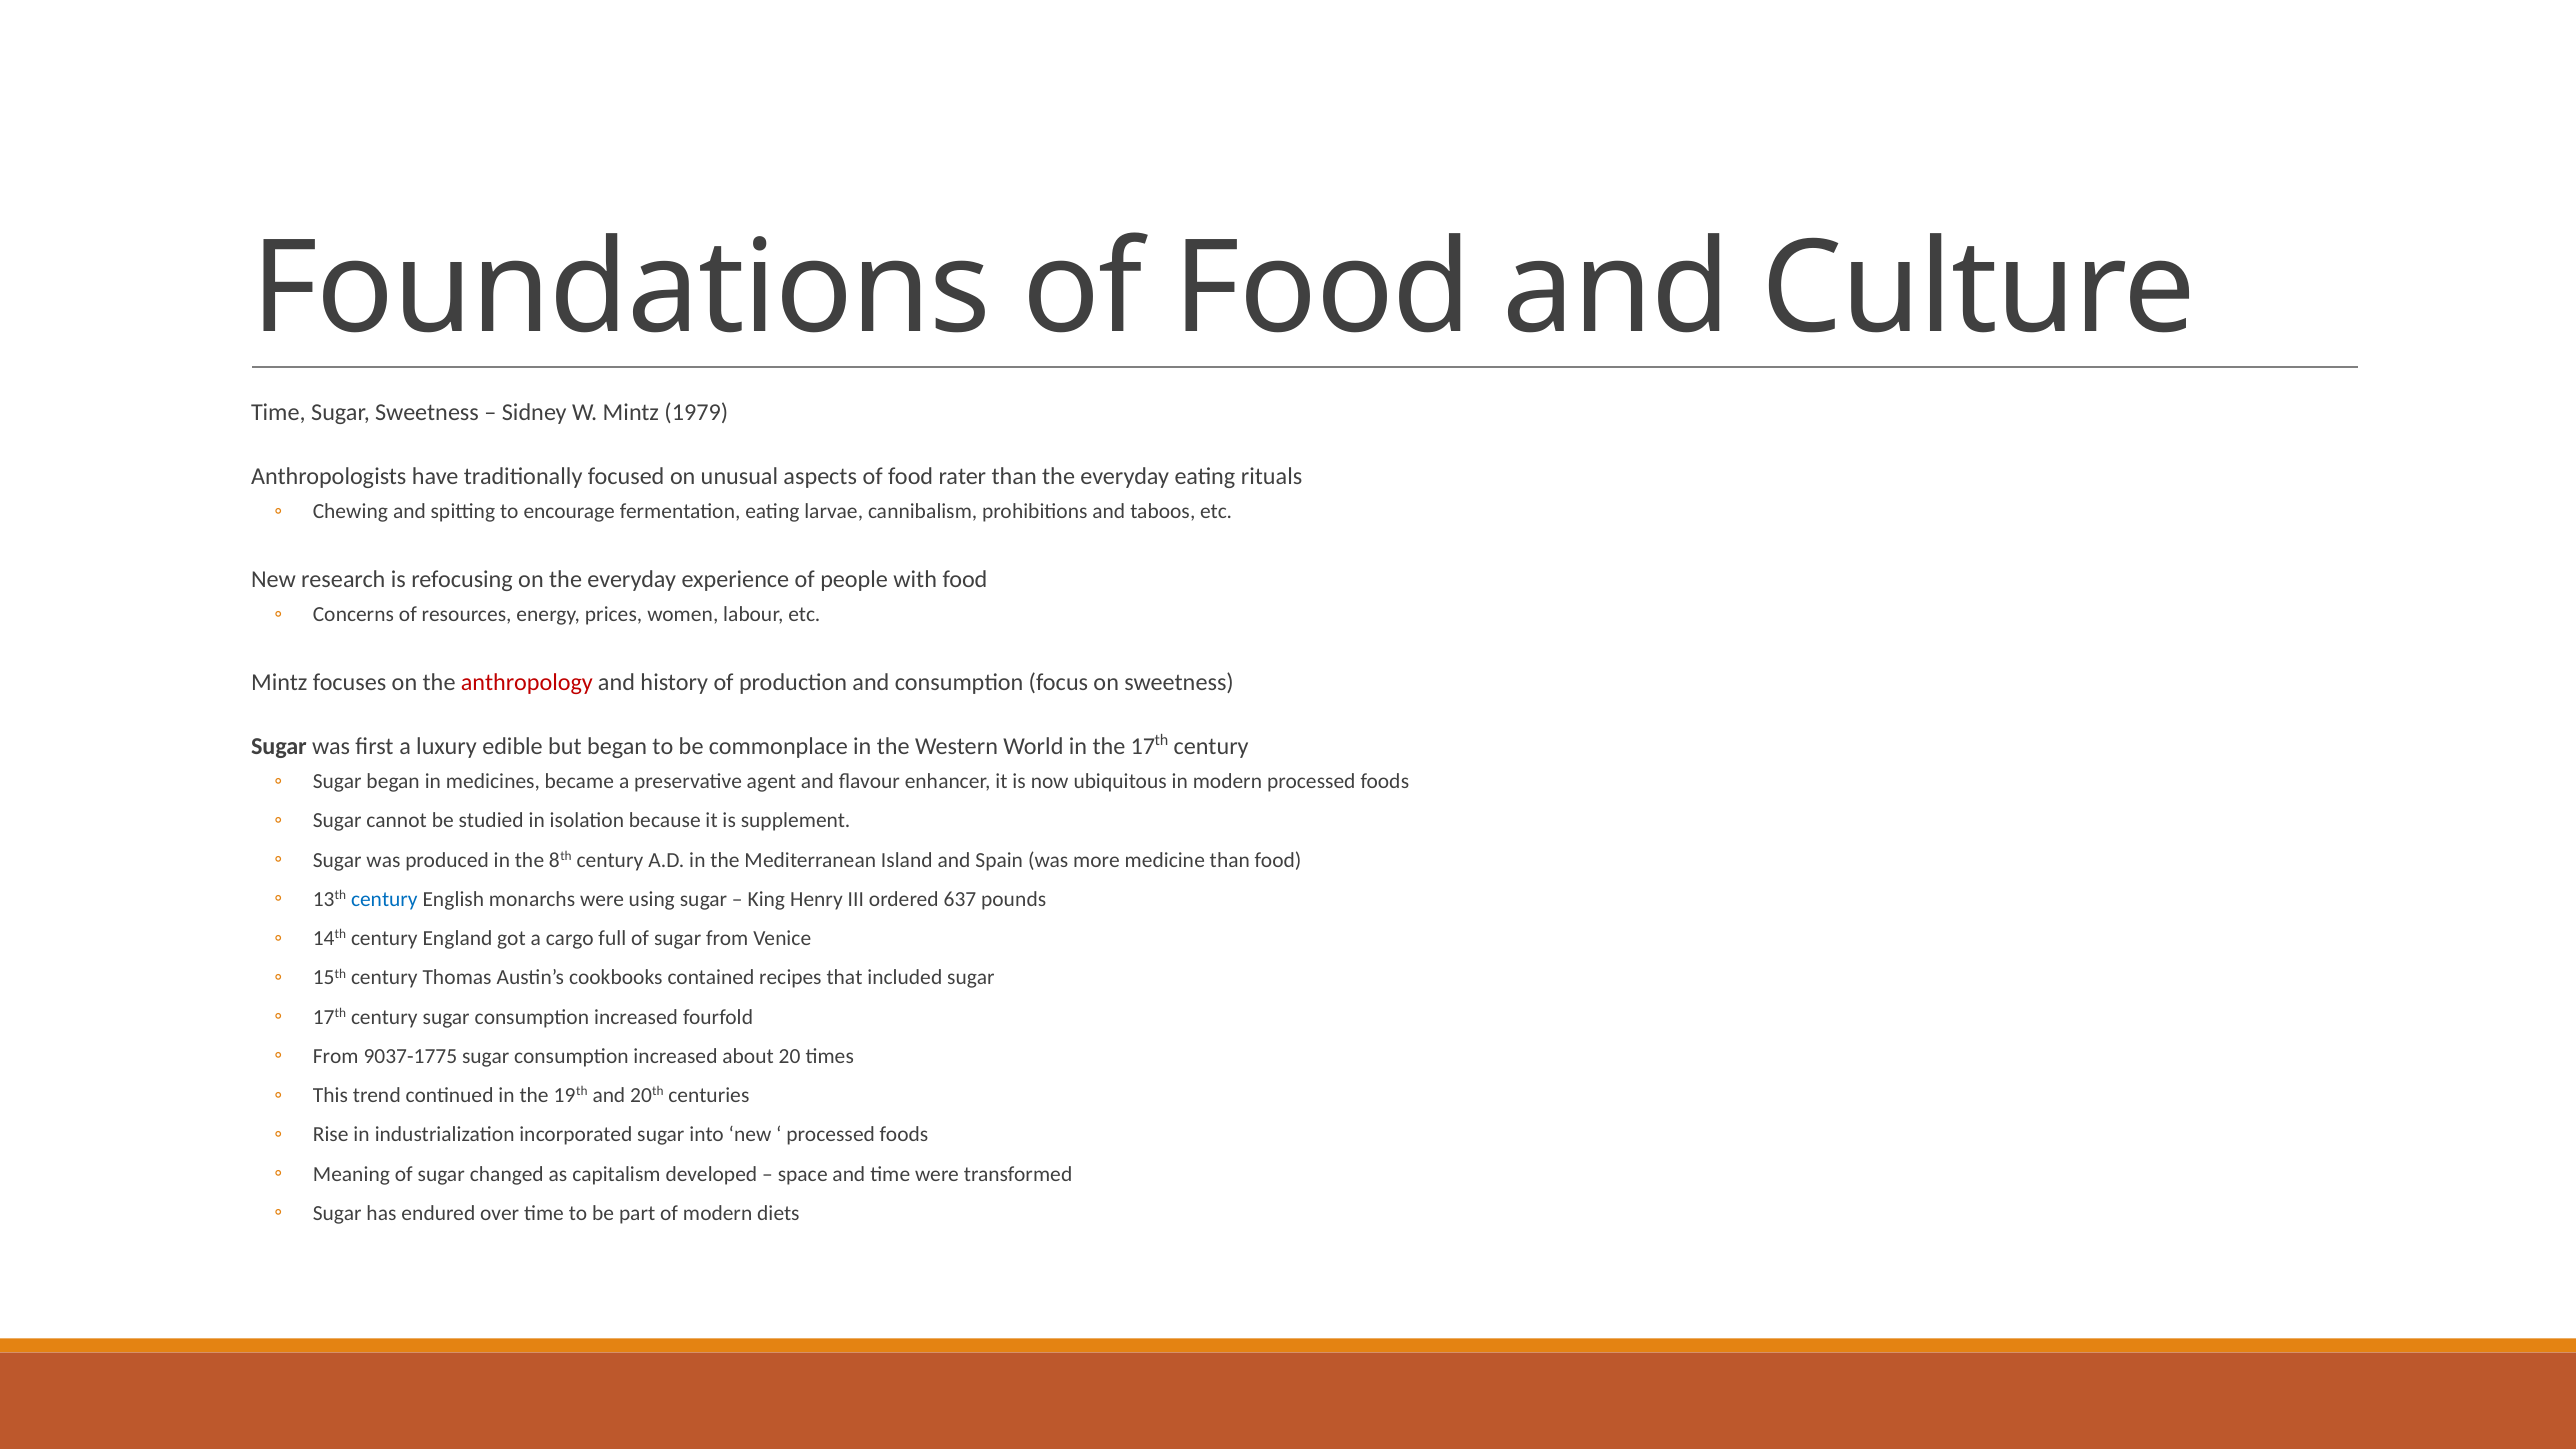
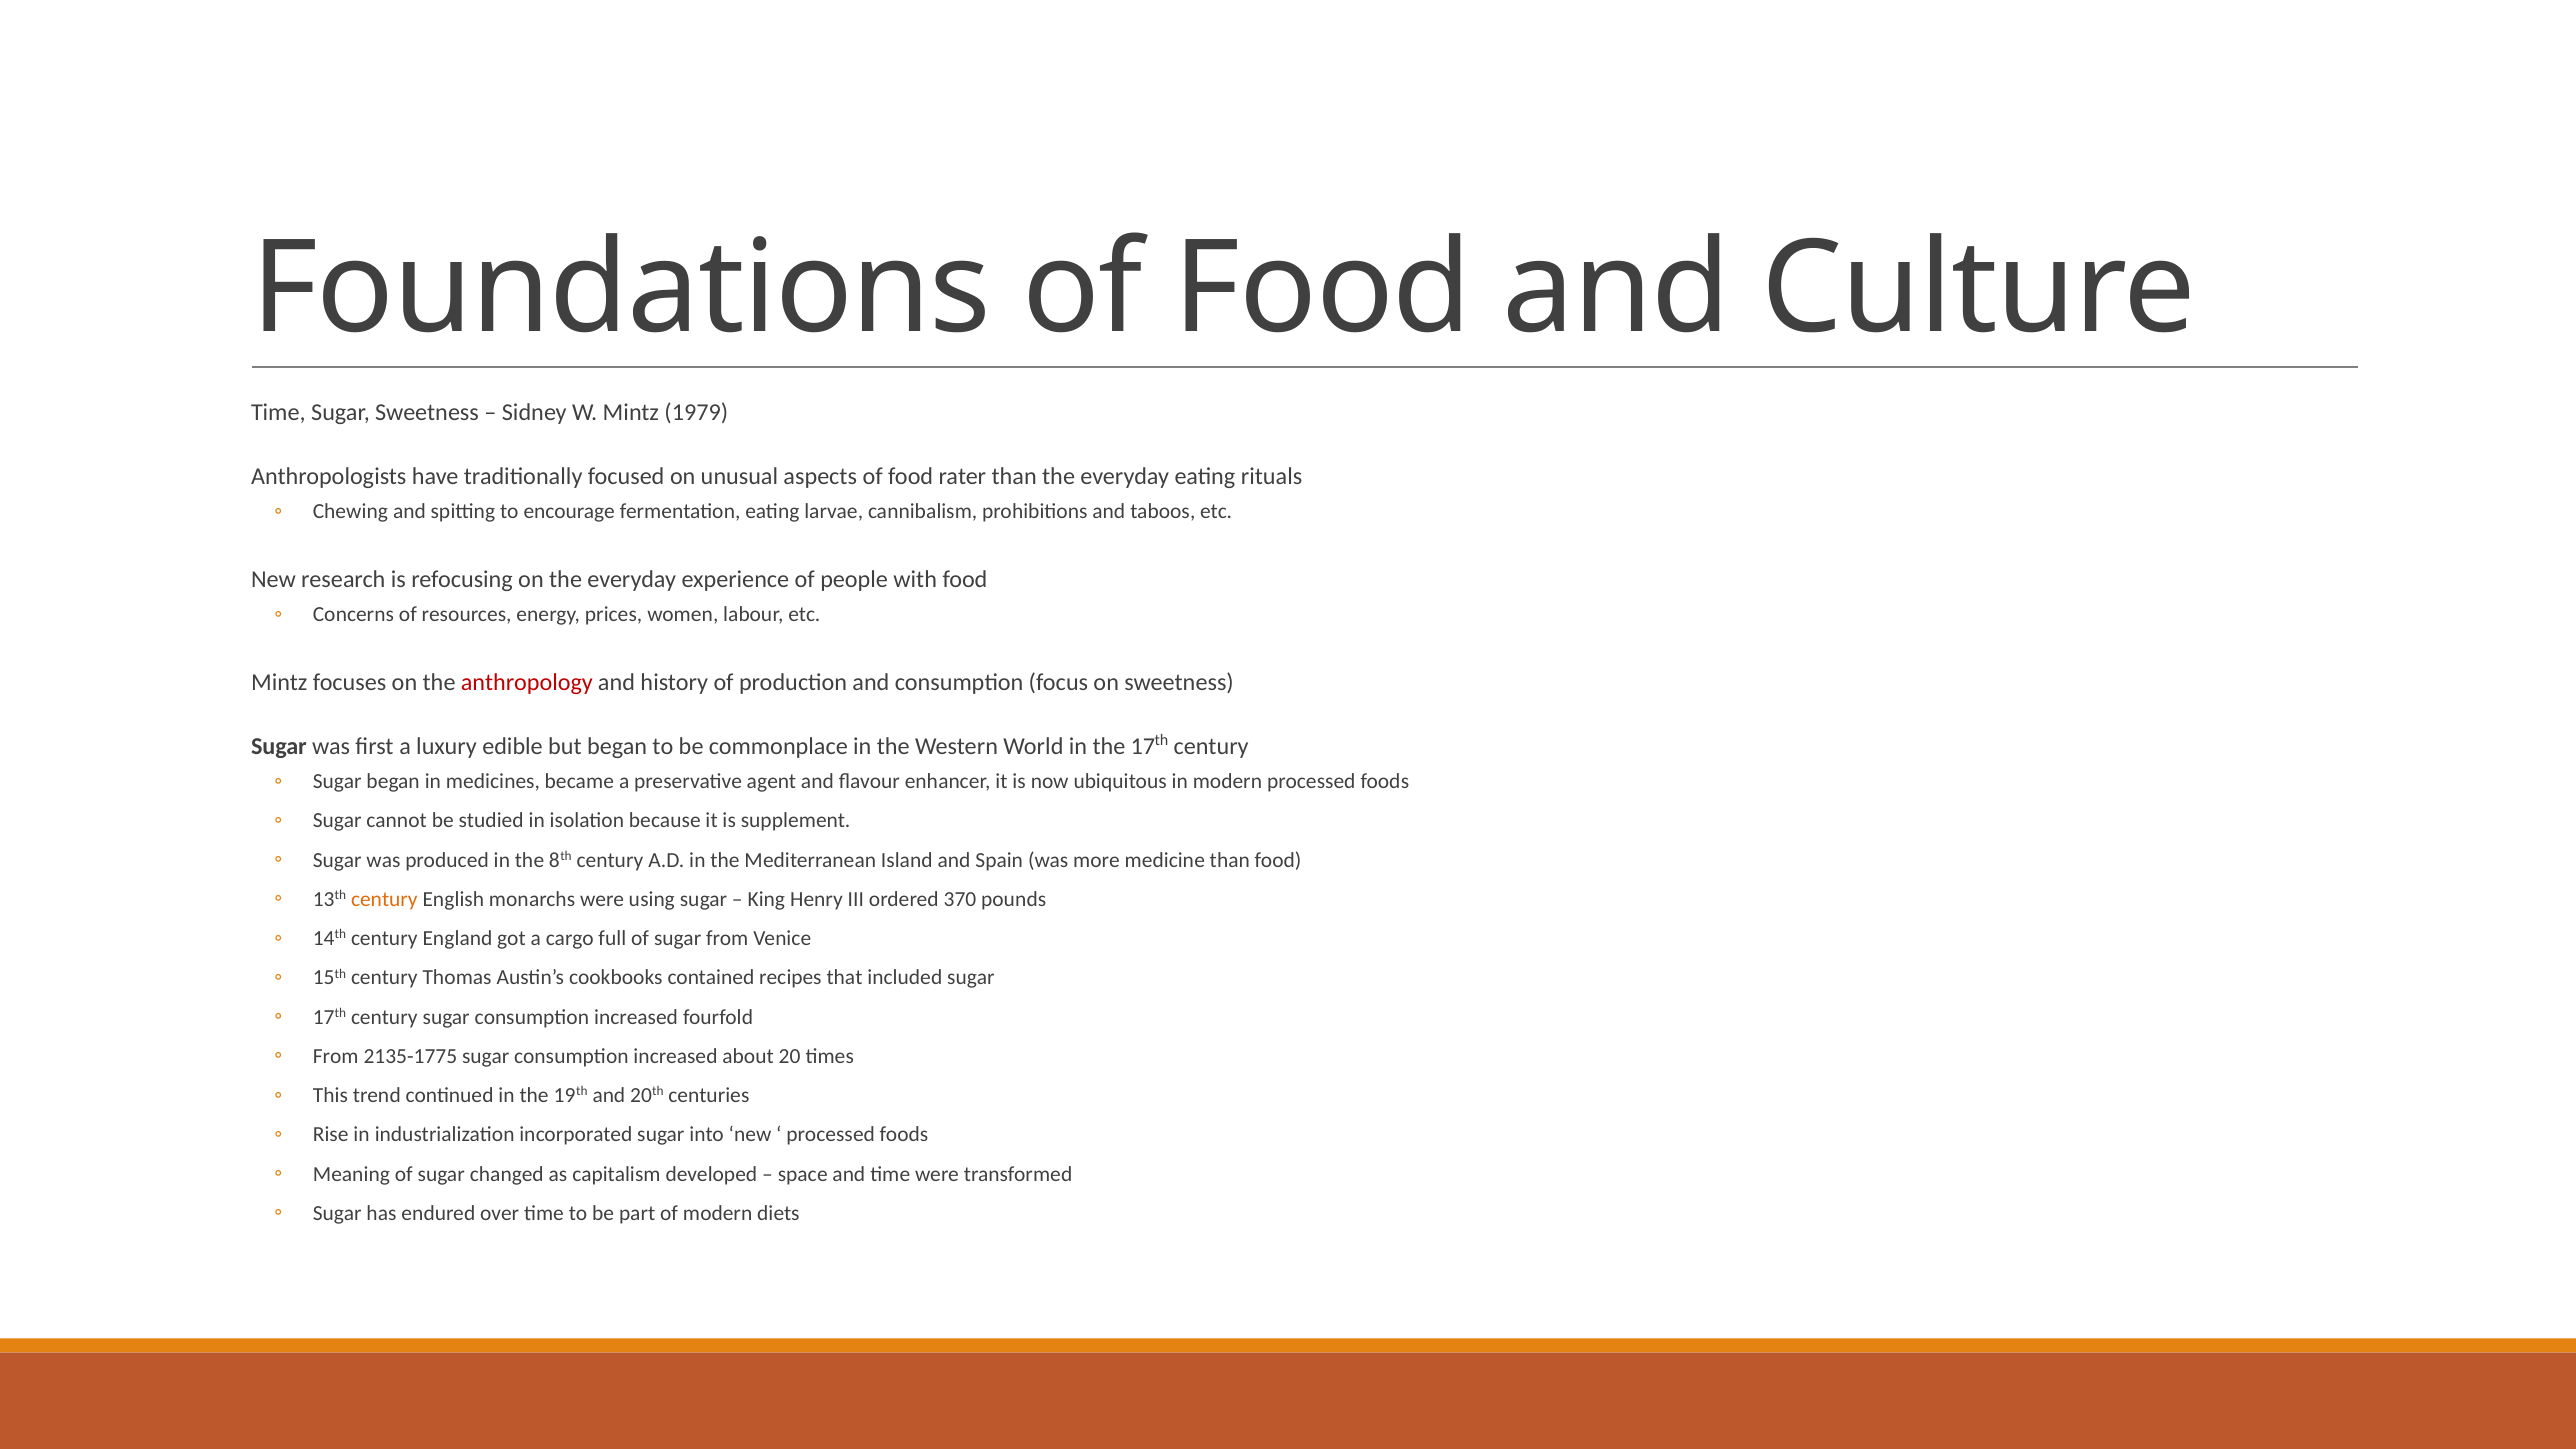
century at (384, 899) colour: blue -> orange
637: 637 -> 370
9037-1775: 9037-1775 -> 2135-1775
